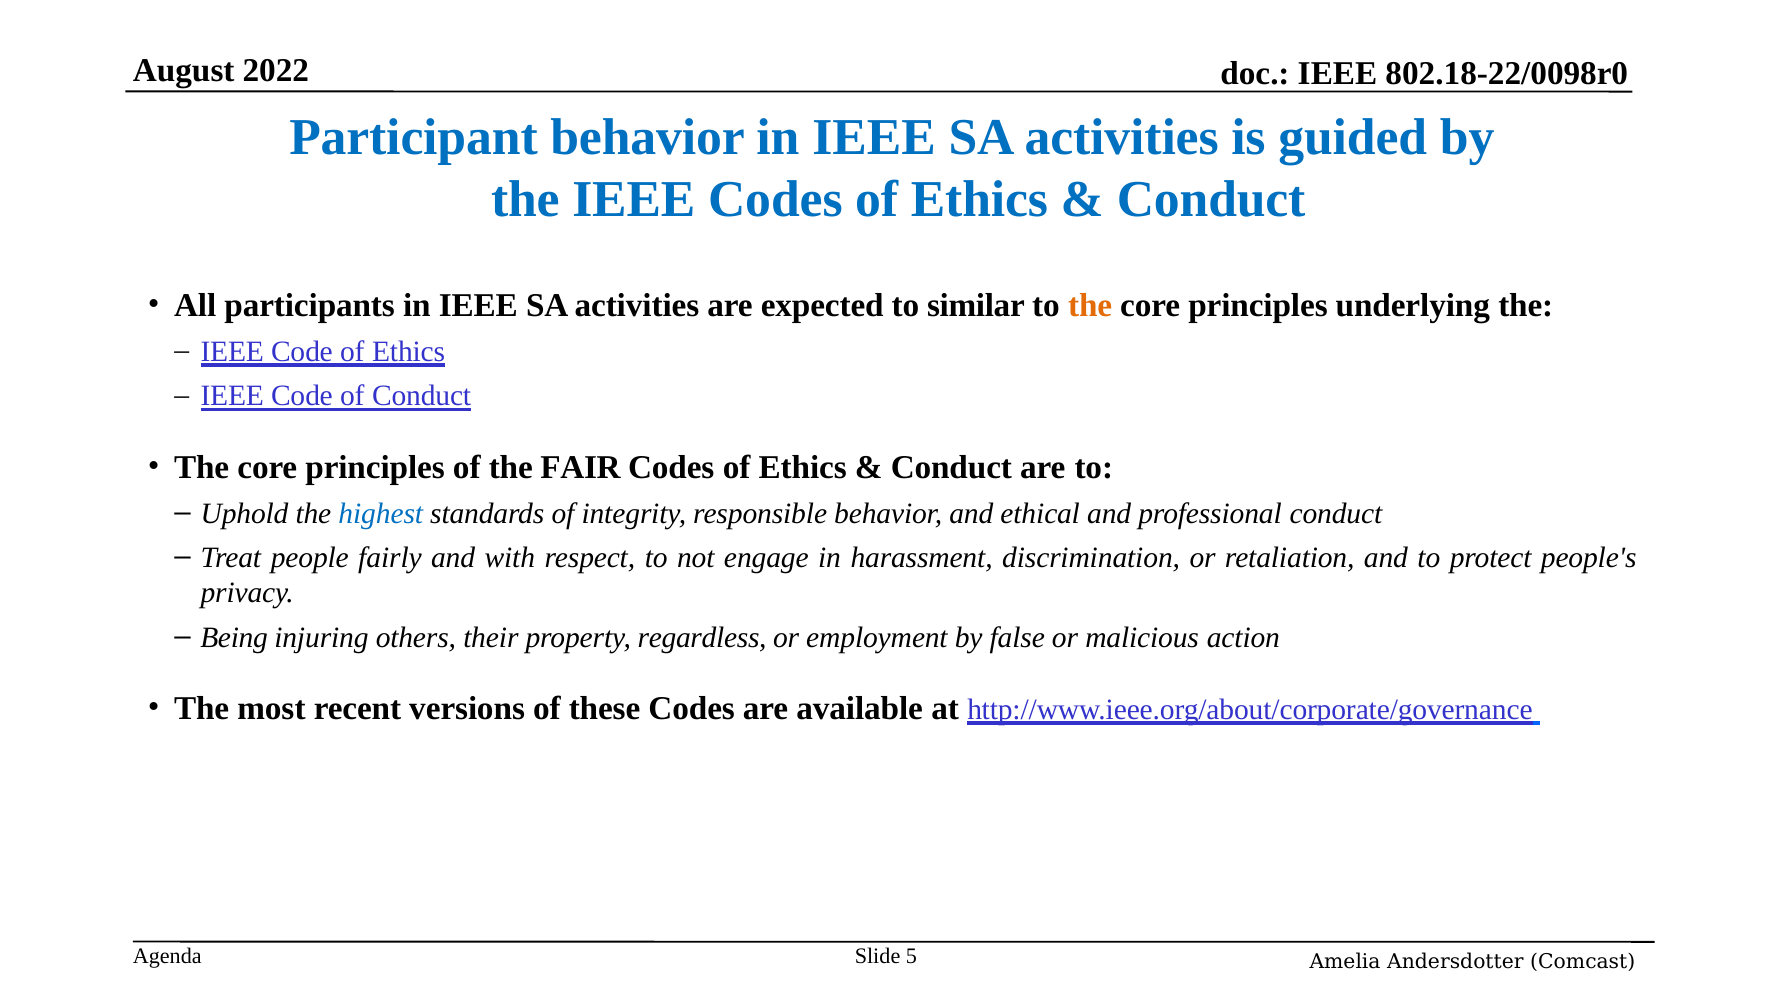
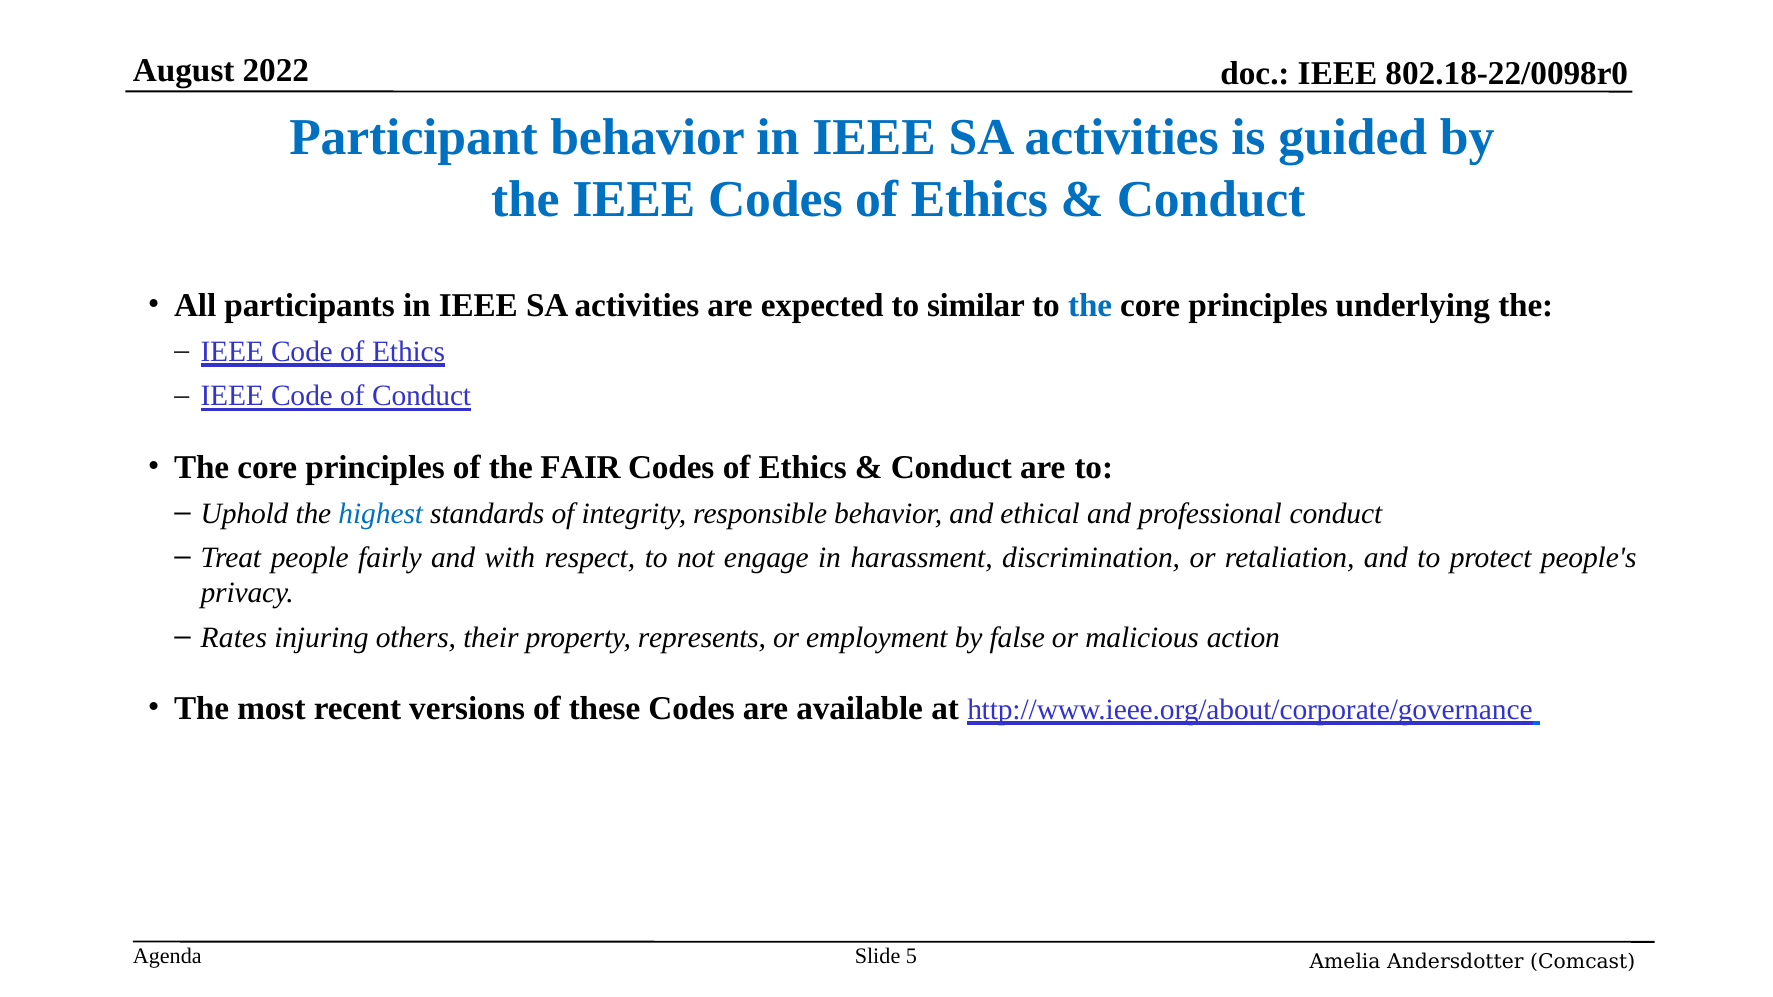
the at (1090, 306) colour: orange -> blue
Being: Being -> Rates
regardless: regardless -> represents
